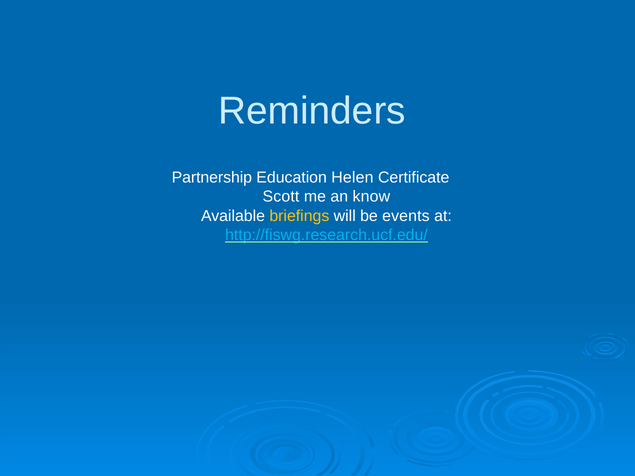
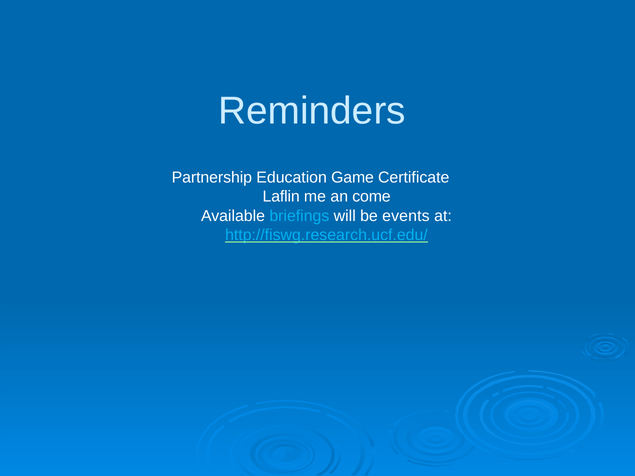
Helen: Helen -> Game
Scott: Scott -> Laflin
know: know -> come
briefings colour: yellow -> light blue
